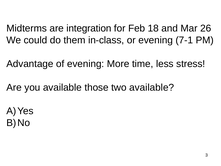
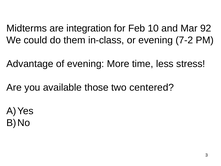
18: 18 -> 10
26: 26 -> 92
7-1: 7-1 -> 7-2
two available: available -> centered
